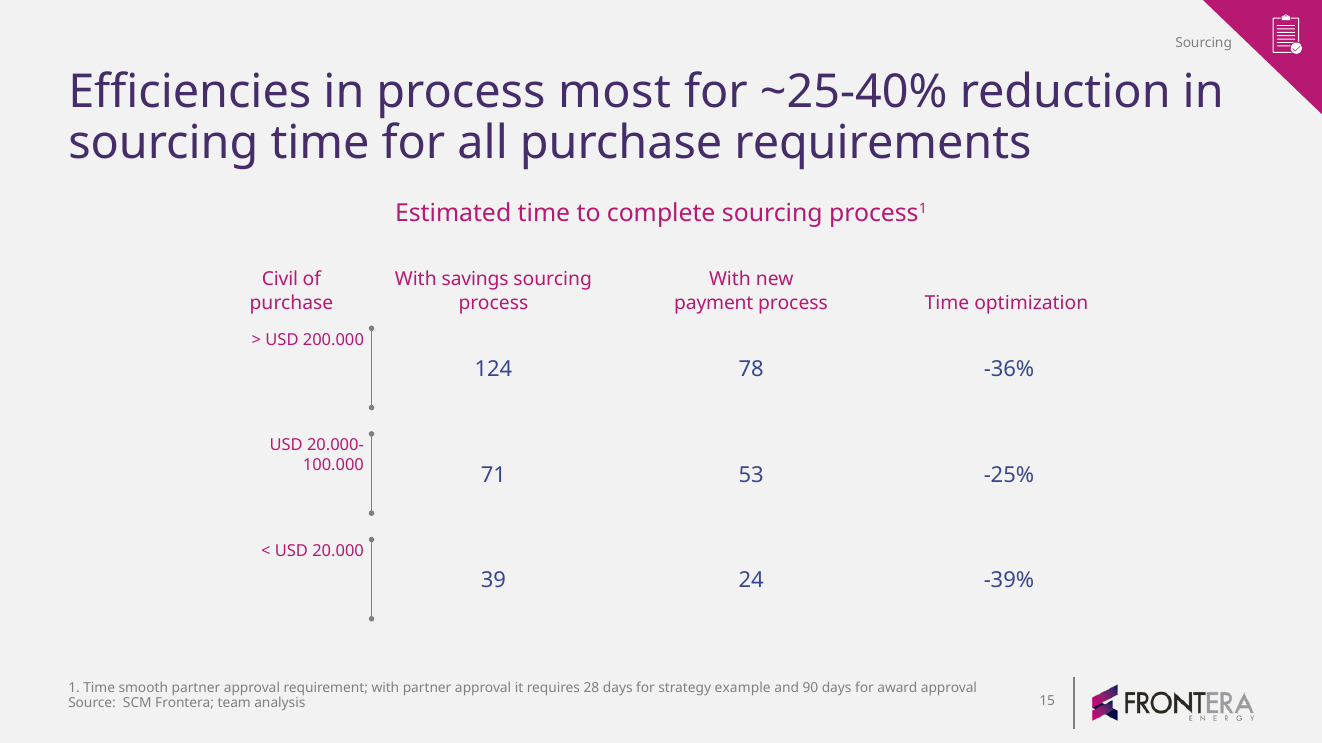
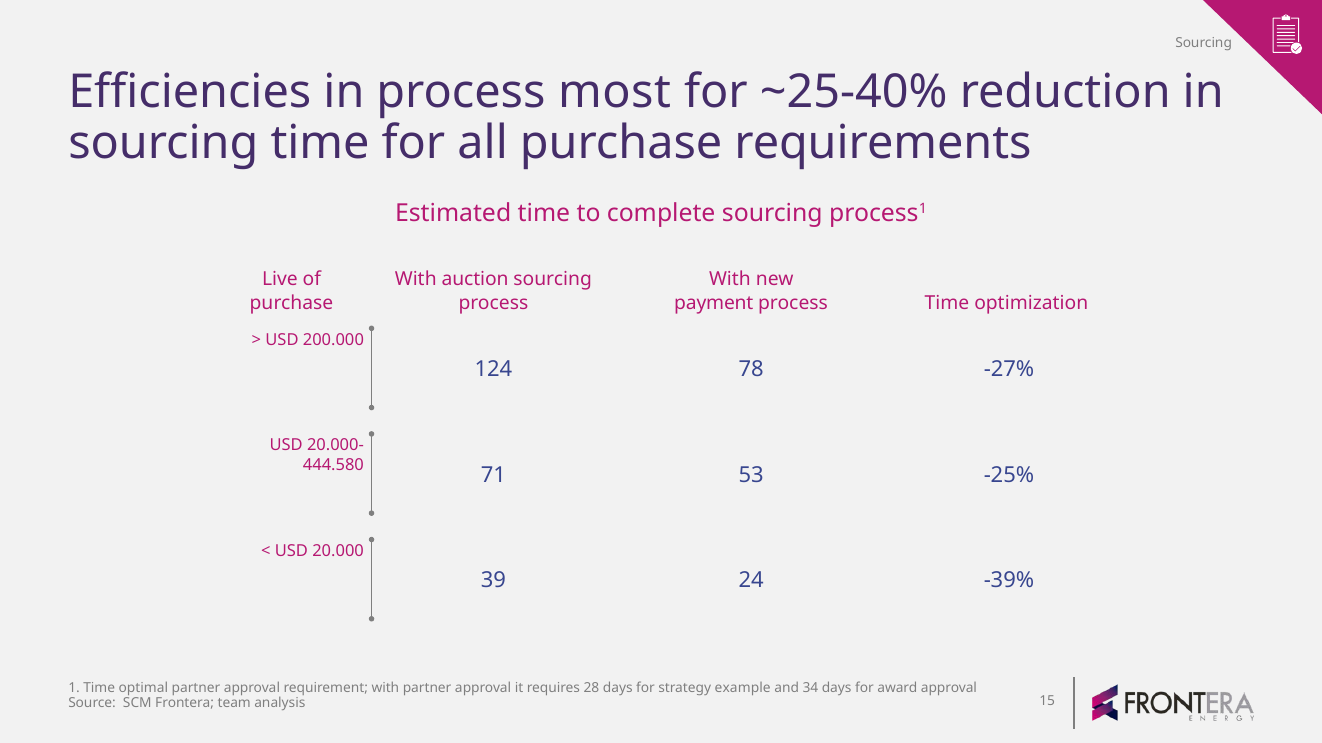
Civil: Civil -> Live
savings: savings -> auction
-36%: -36% -> -27%
100.000: 100.000 -> 444.580
smooth: smooth -> optimal
90: 90 -> 34
